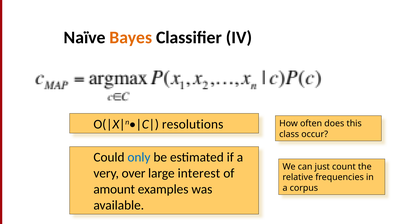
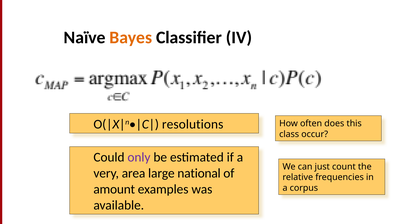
only colour: blue -> purple
over: over -> area
interest: interest -> national
